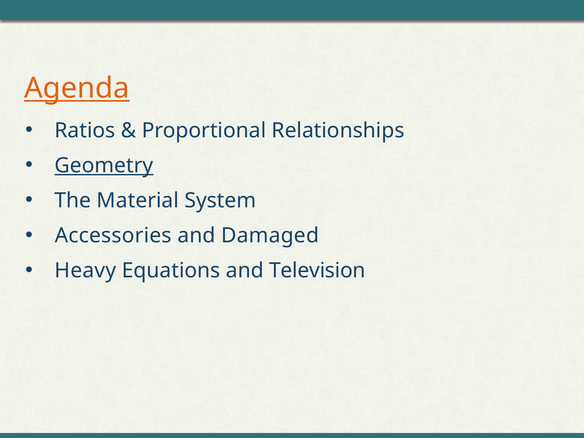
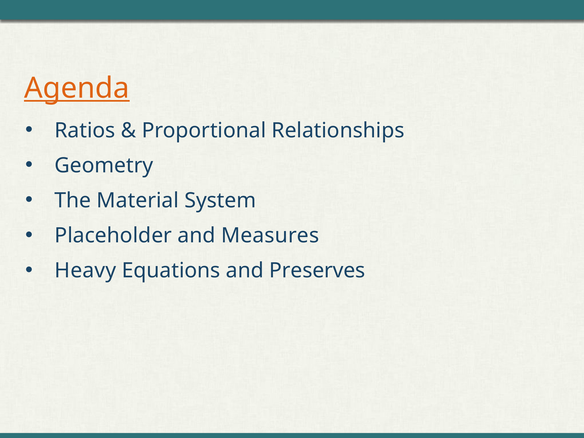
Geometry underline: present -> none
Accessories: Accessories -> Placeholder
Damaged: Damaged -> Measures
Television: Television -> Preserves
